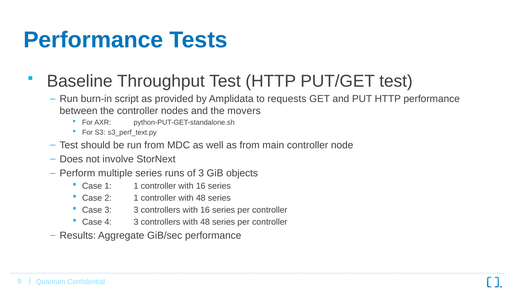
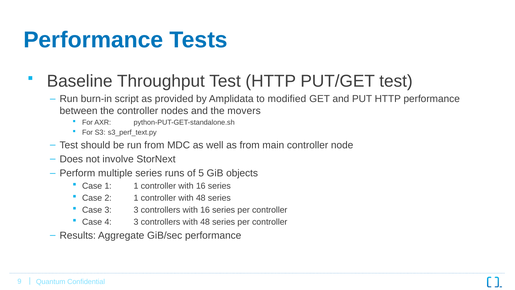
requests: requests -> modified
of 3: 3 -> 5
